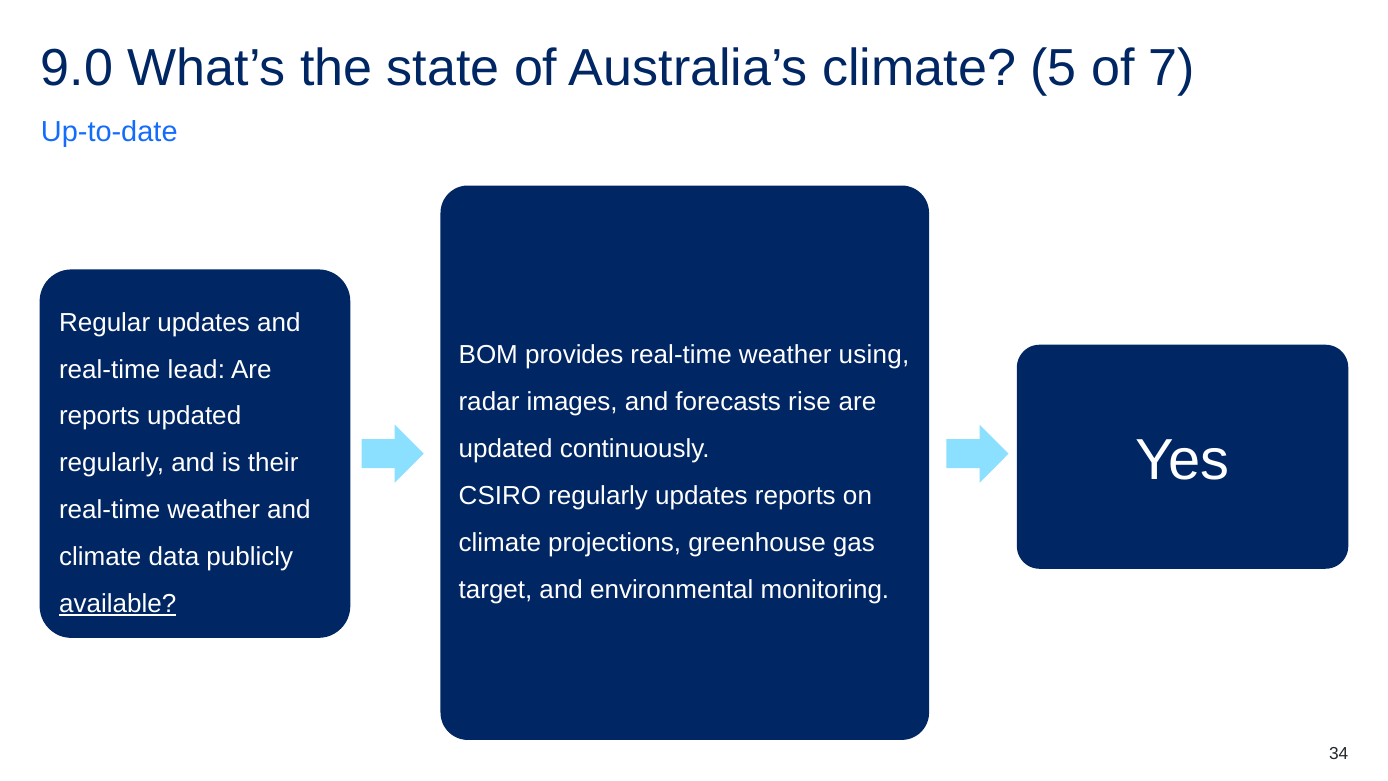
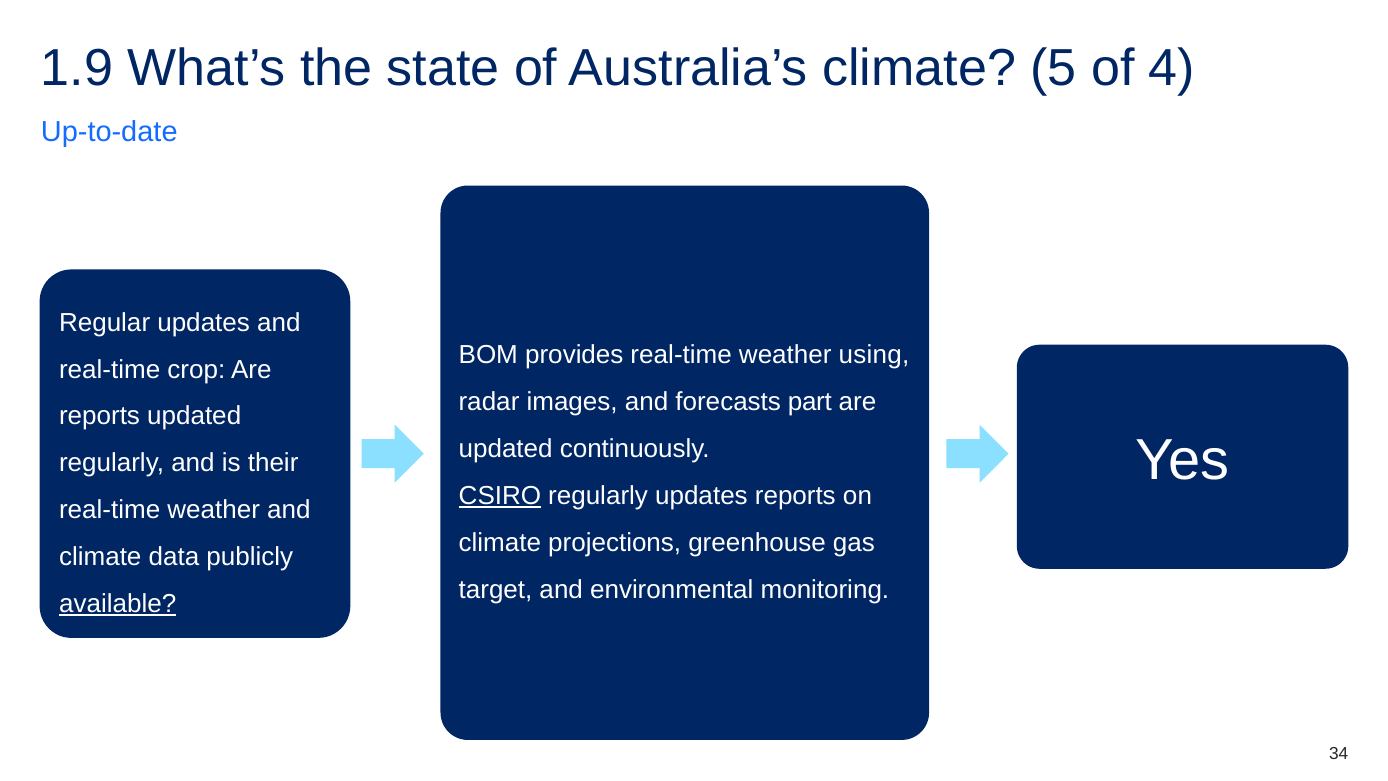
9.0: 9.0 -> 1.9
7: 7 -> 4
lead: lead -> crop
rise: rise -> part
CSIRO underline: none -> present
